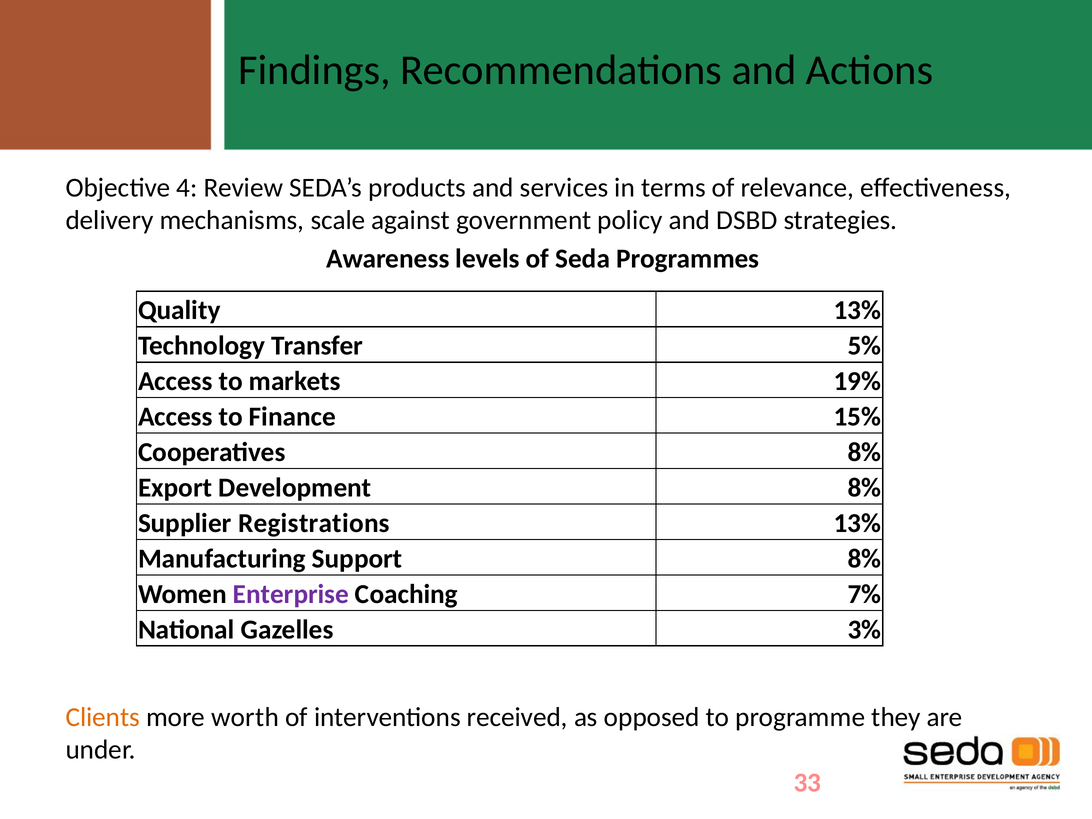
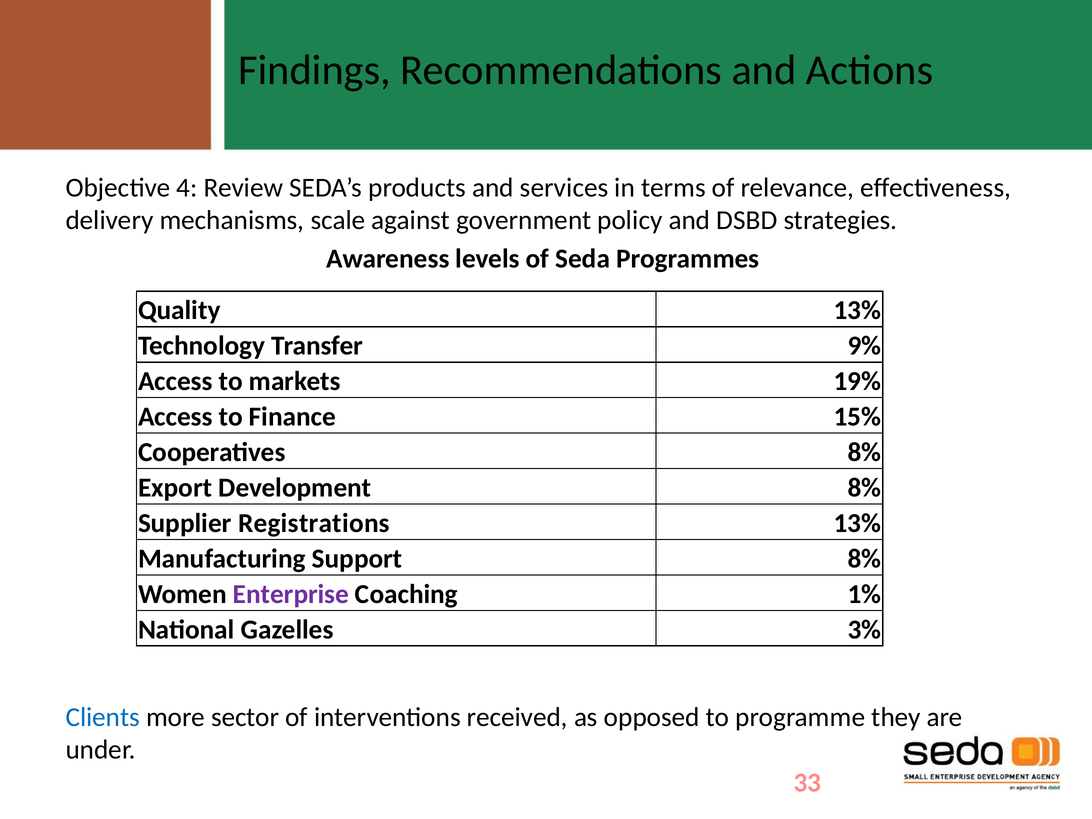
5%: 5% -> 9%
7%: 7% -> 1%
Clients colour: orange -> blue
worth: worth -> sector
